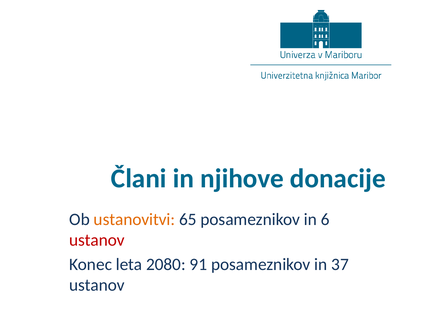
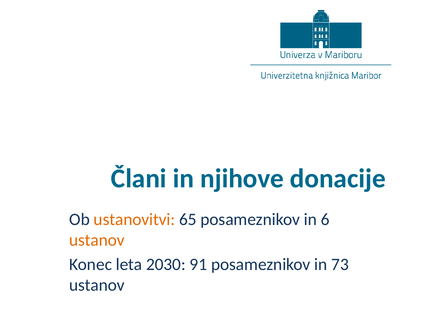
ustanov at (97, 240) colour: red -> orange
2080: 2080 -> 2030
37: 37 -> 73
